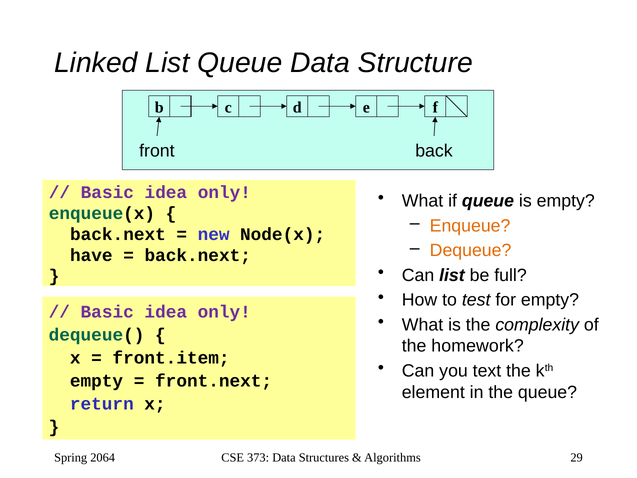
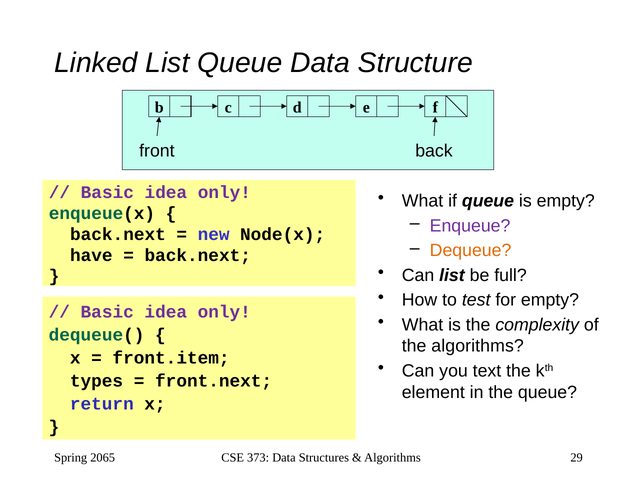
Enqueue colour: orange -> purple
the homework: homework -> algorithms
empty at (97, 381): empty -> types
2064: 2064 -> 2065
